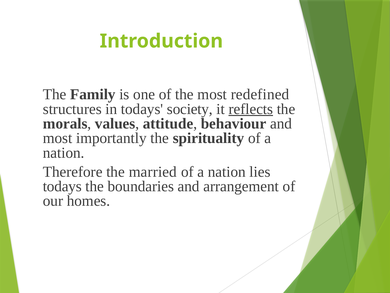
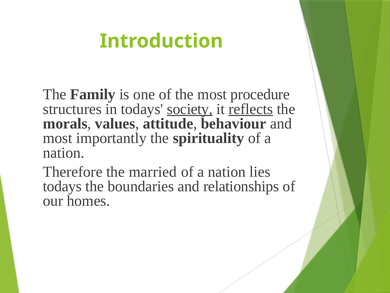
redefined: redefined -> procedure
society underline: none -> present
arrangement: arrangement -> relationships
